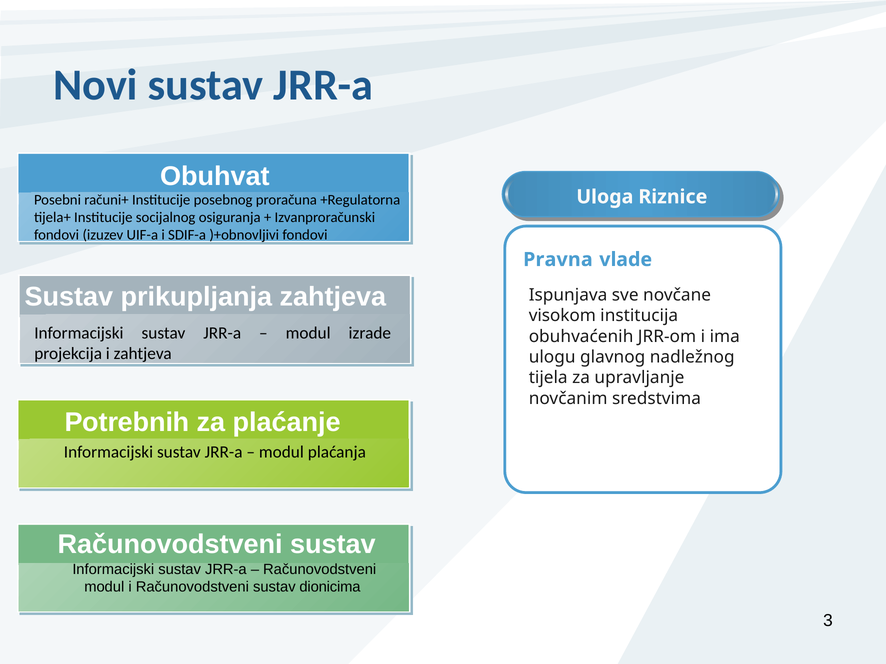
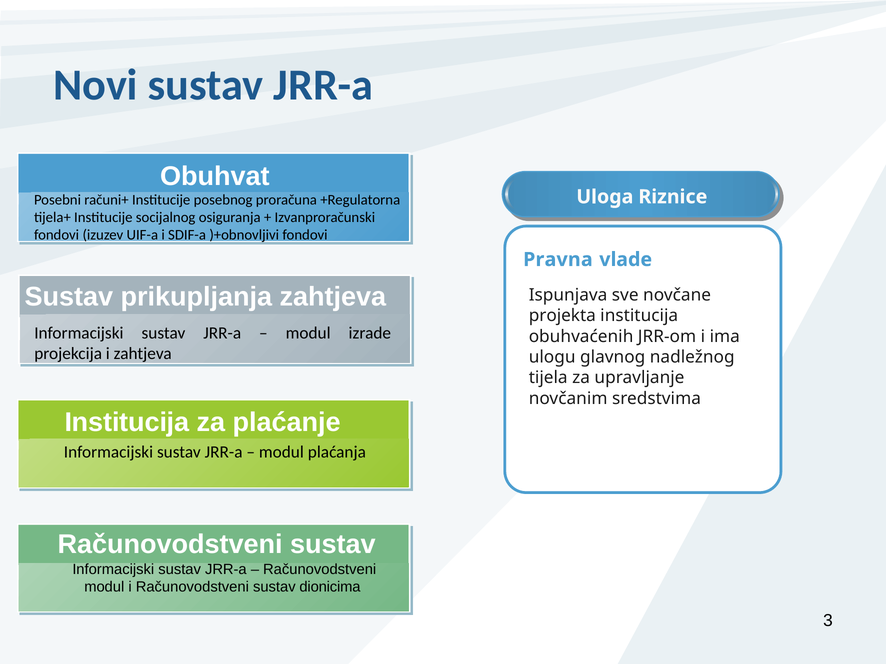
visokom: visokom -> projekta
Potrebnih at (127, 422): Potrebnih -> Institucija
